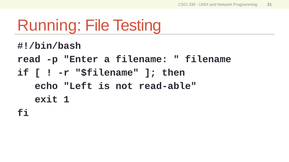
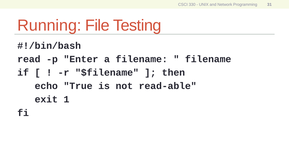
Left: Left -> True
